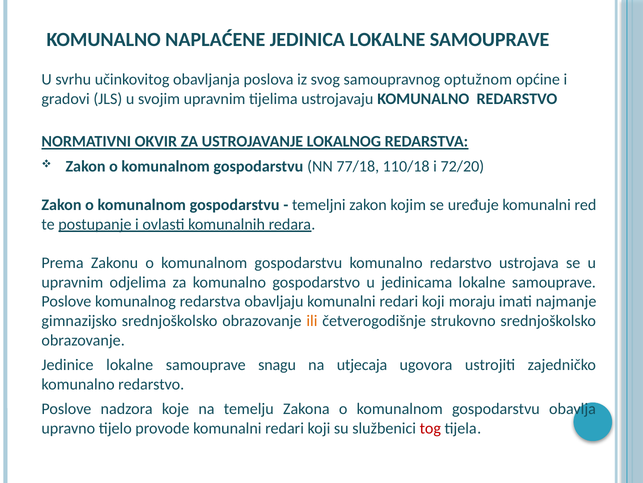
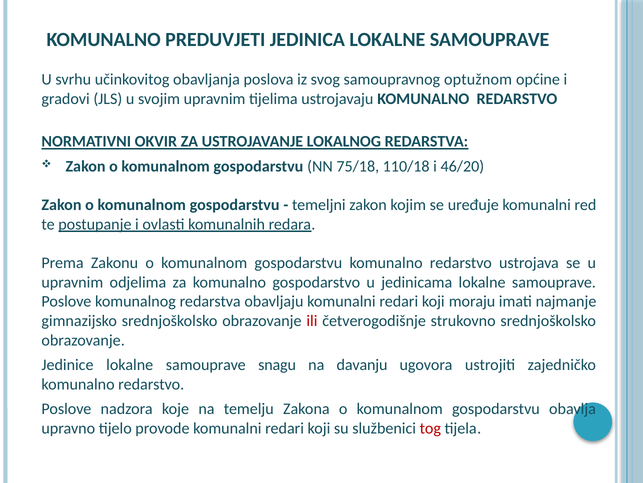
NAPLAĆENE: NAPLAĆENE -> PREDUVJETI
77/18: 77/18 -> 75/18
72/20: 72/20 -> 46/20
ili colour: orange -> red
utjecaja: utjecaja -> davanju
